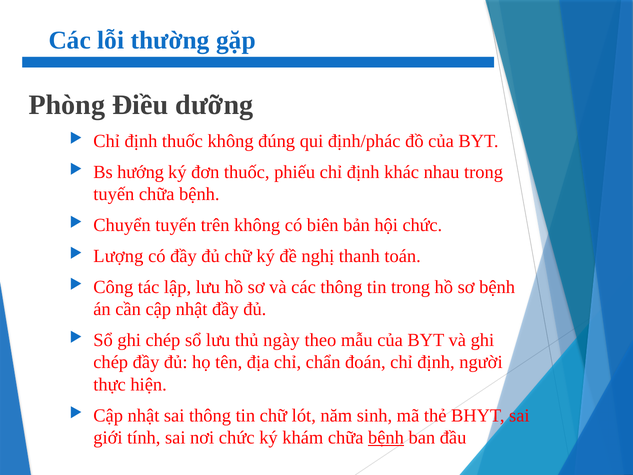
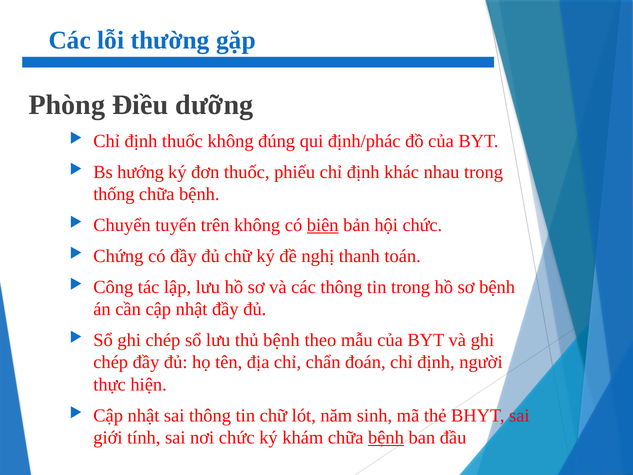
tuyến at (114, 194): tuyến -> thống
biên underline: none -> present
Lượng: Lượng -> Chứng
thủ ngày: ngày -> bệnh
